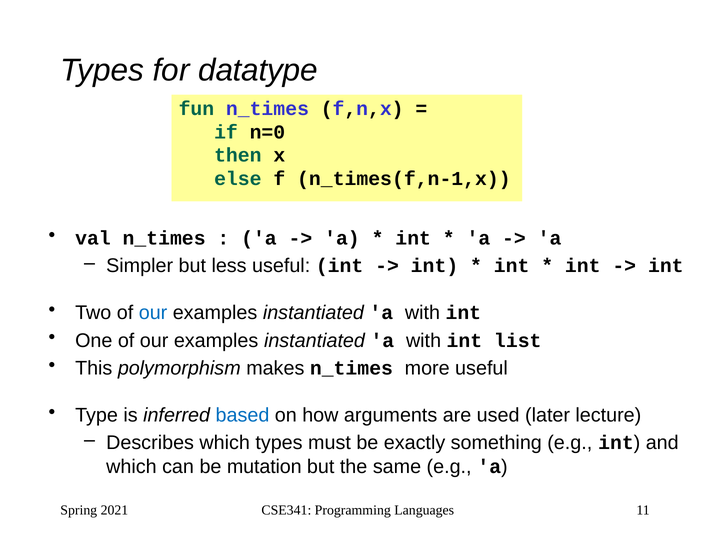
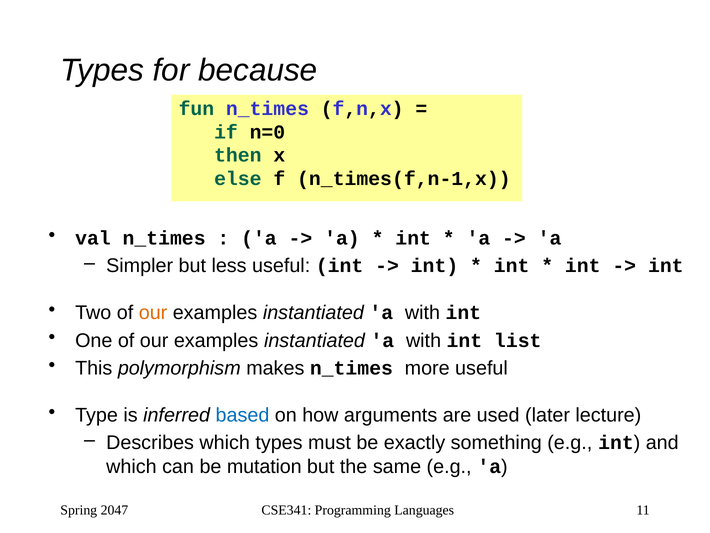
datatype: datatype -> because
our at (153, 313) colour: blue -> orange
2021: 2021 -> 2047
